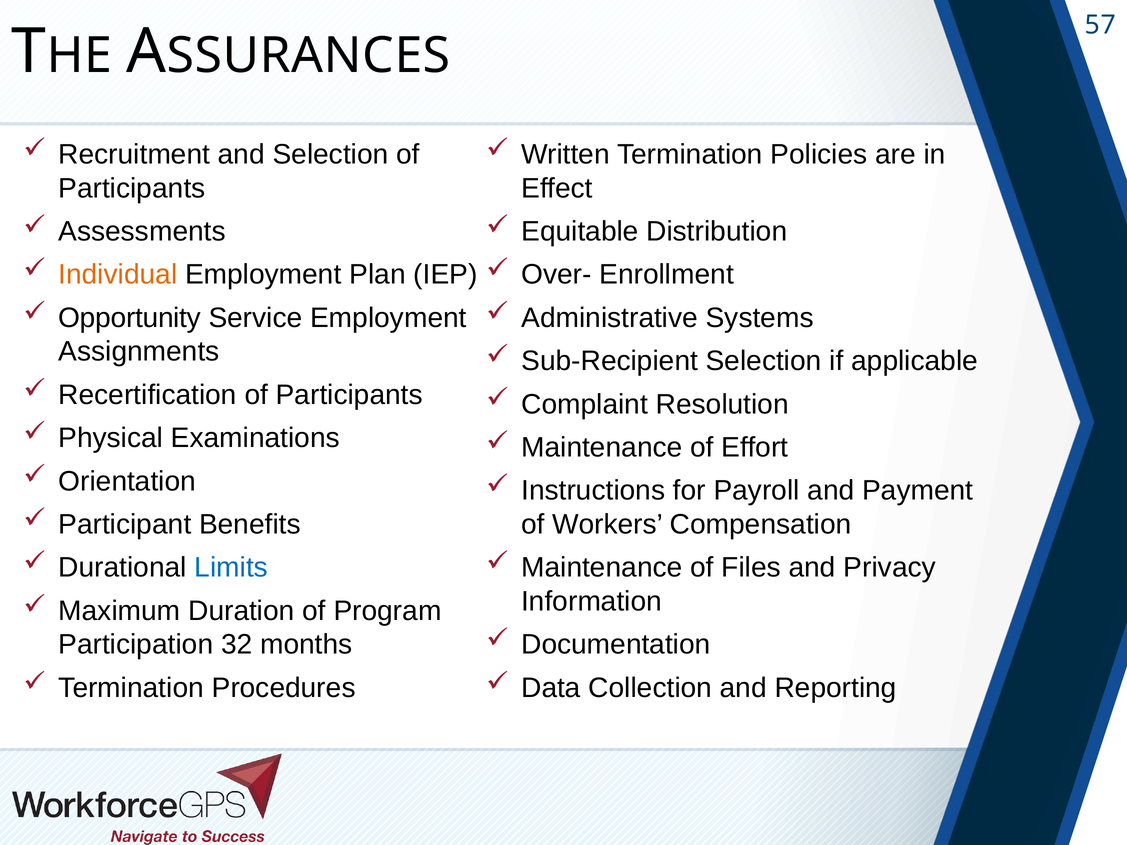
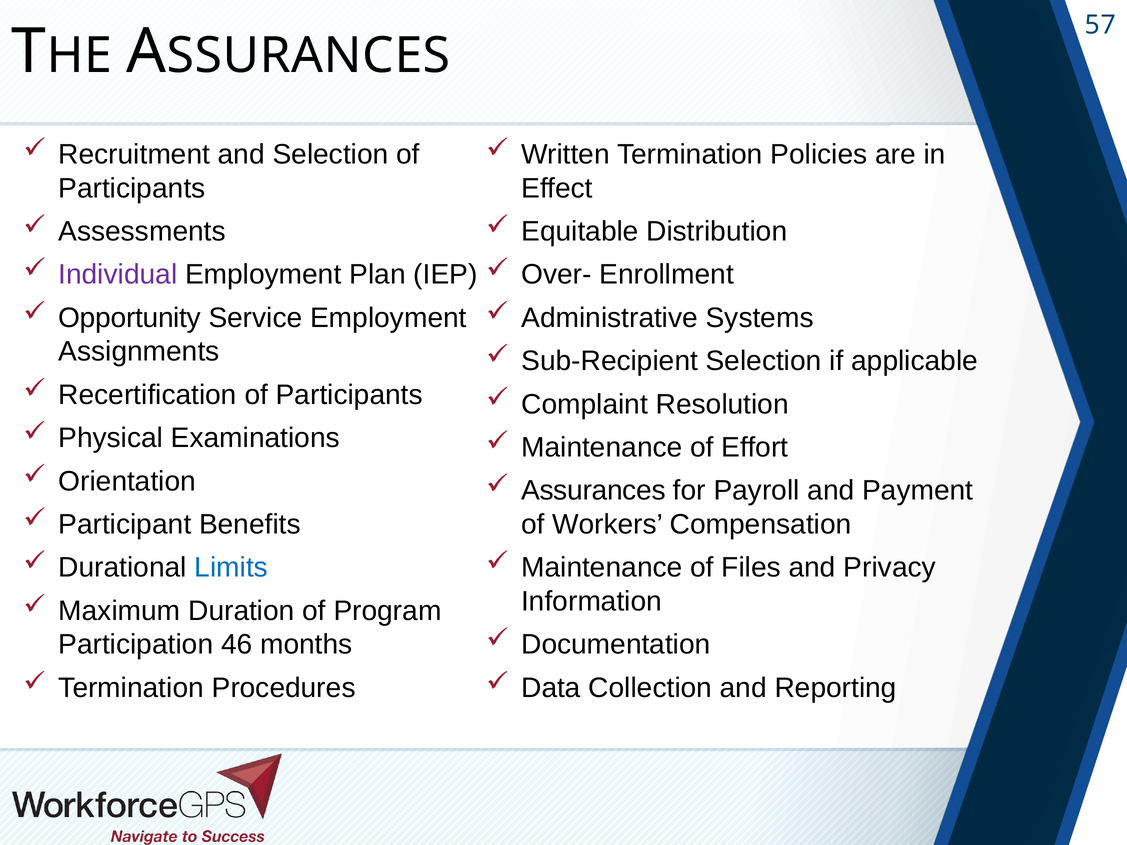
Individual colour: orange -> purple
Instructions: Instructions -> Assurances
32: 32 -> 46
